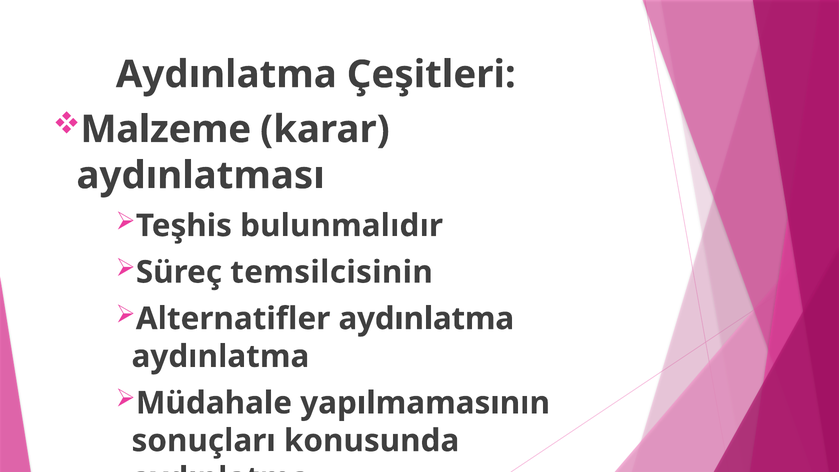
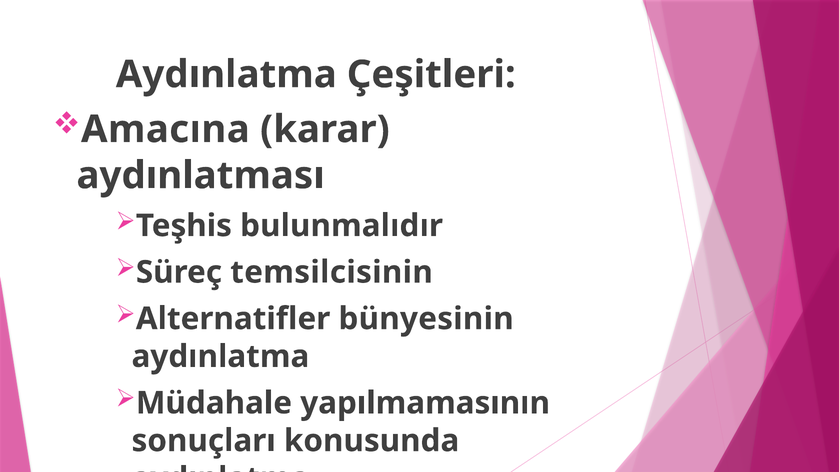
Malzeme: Malzeme -> Amacına
Alternatifler aydınlatma: aydınlatma -> bünyesinin
